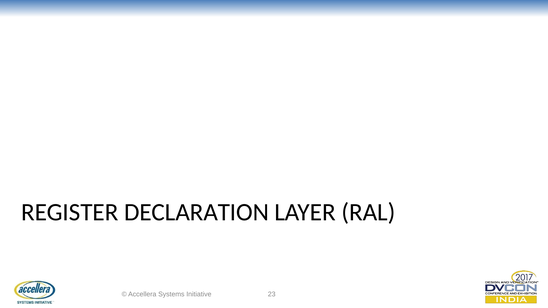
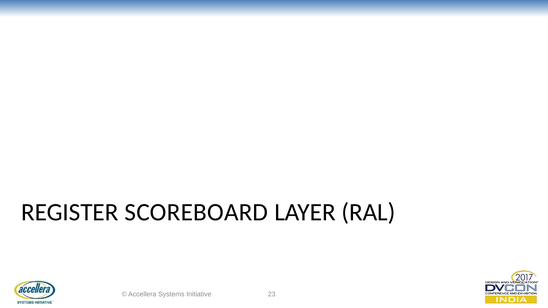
DECLARATION: DECLARATION -> SCOREBOARD
